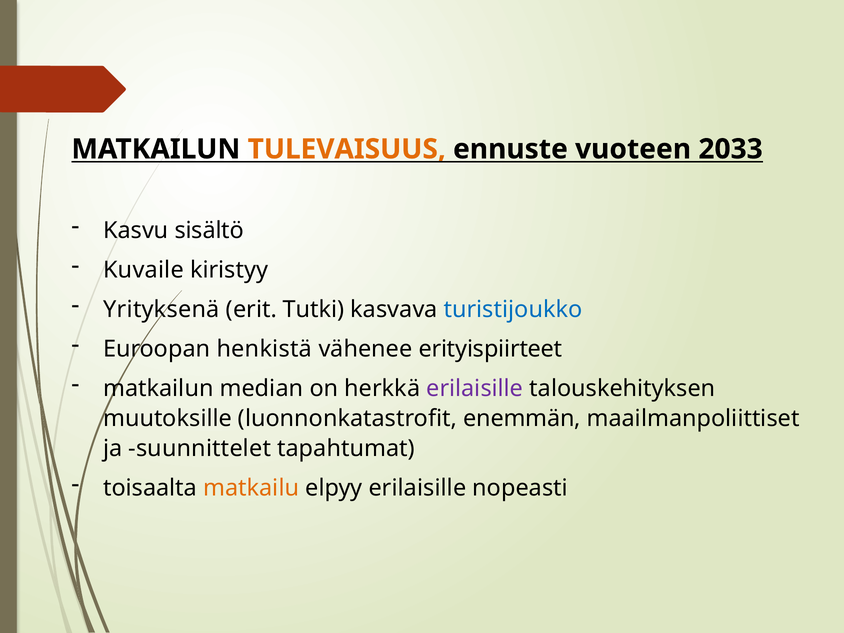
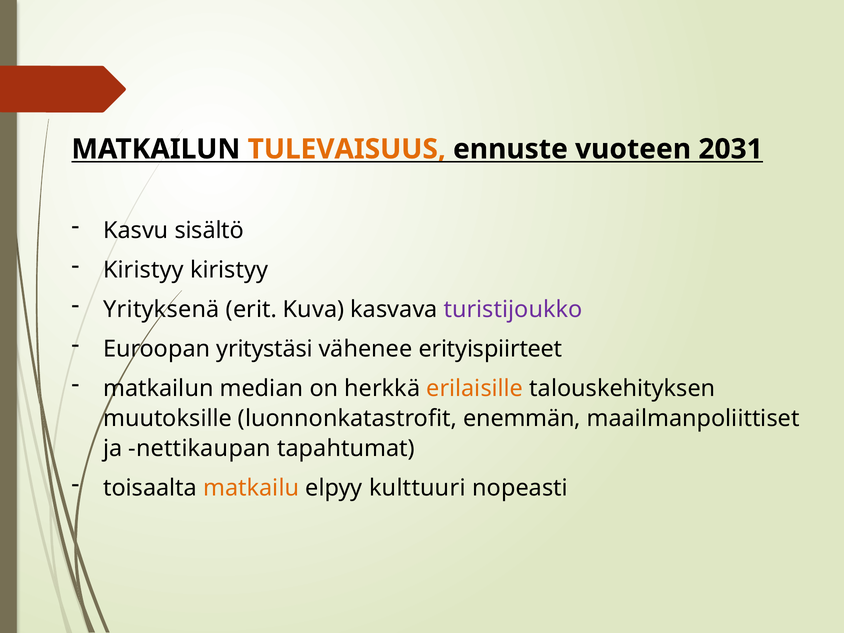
2033: 2033 -> 2031
Kuvaile at (143, 270): Kuvaile -> Kiristyy
Tutki: Tutki -> Kuva
turistijoukko colour: blue -> purple
henkistä: henkistä -> yritystäsi
erilaisille at (475, 388) colour: purple -> orange
suunnittelet: suunnittelet -> nettikaupan
elpyy erilaisille: erilaisille -> kulttuuri
